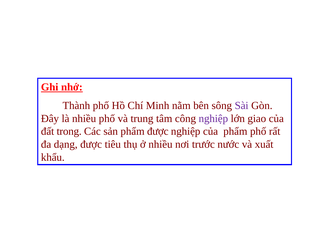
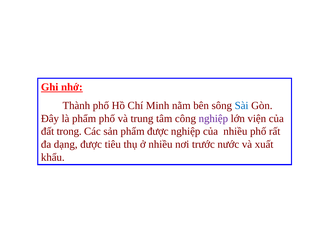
Sài colour: purple -> blue
là nhiều: nhiều -> phẩm
giao: giao -> viện
của phẩm: phẩm -> nhiều
